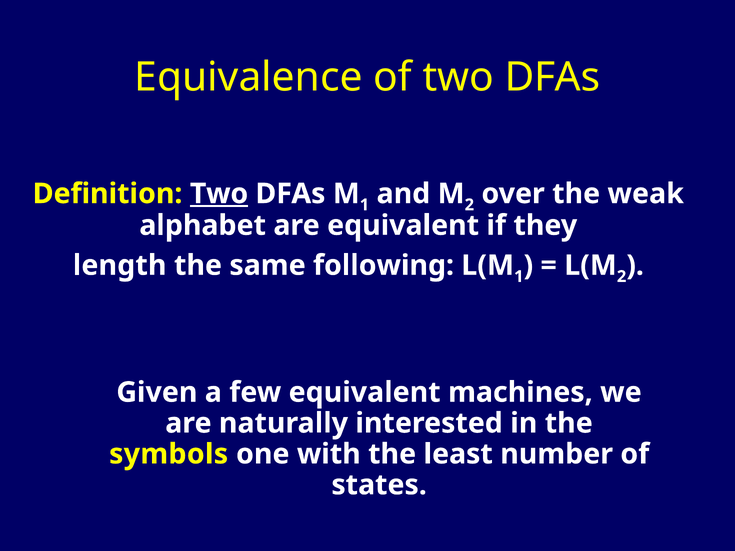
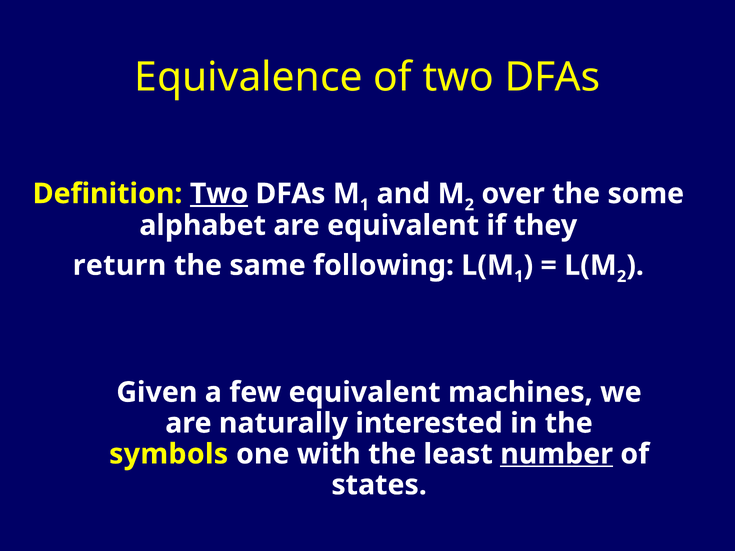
weak: weak -> some
length: length -> return
number underline: none -> present
